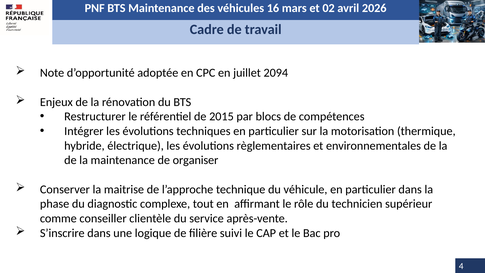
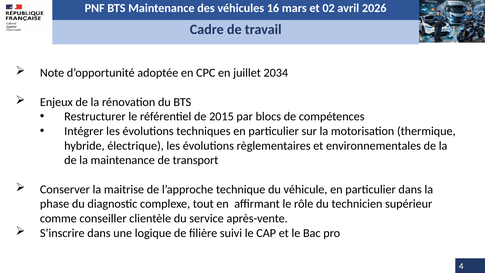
2094: 2094 -> 2034
organiser: organiser -> transport
